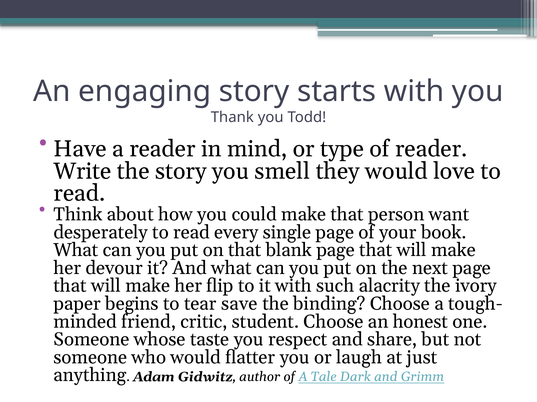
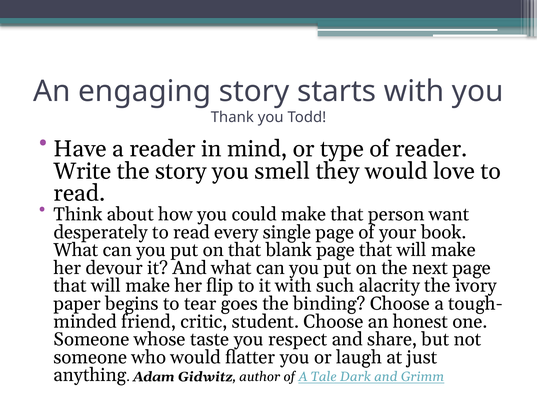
save: save -> goes
